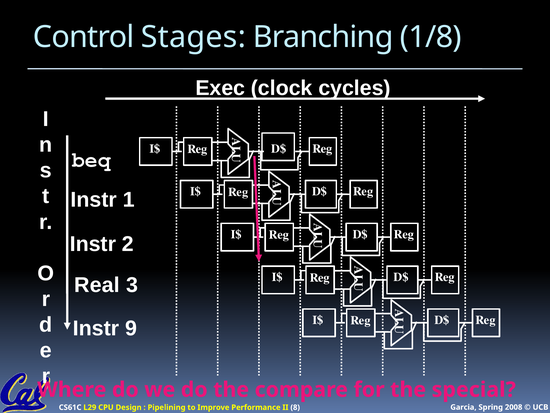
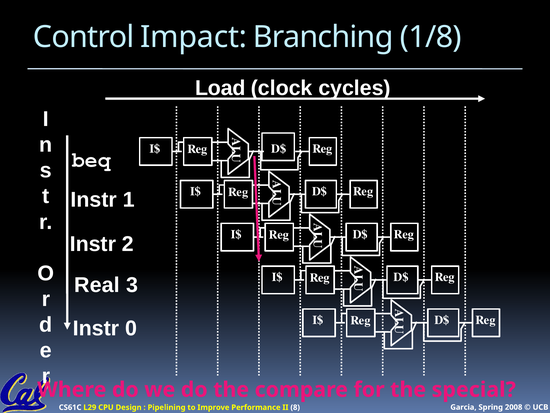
Stages: Stages -> Impact
Exec: Exec -> Load
9: 9 -> 0
